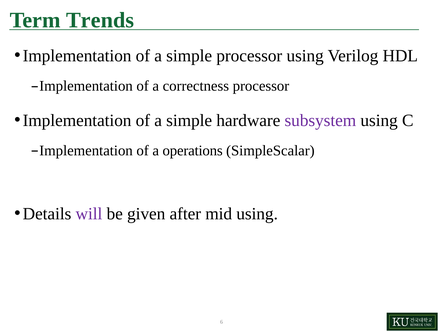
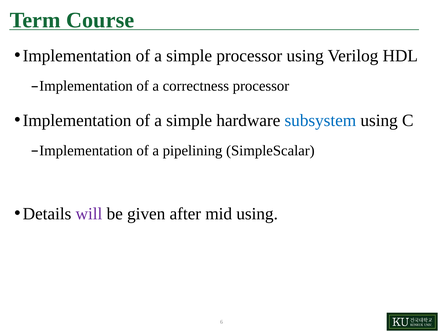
Trends: Trends -> Course
subsystem colour: purple -> blue
operations: operations -> pipelining
